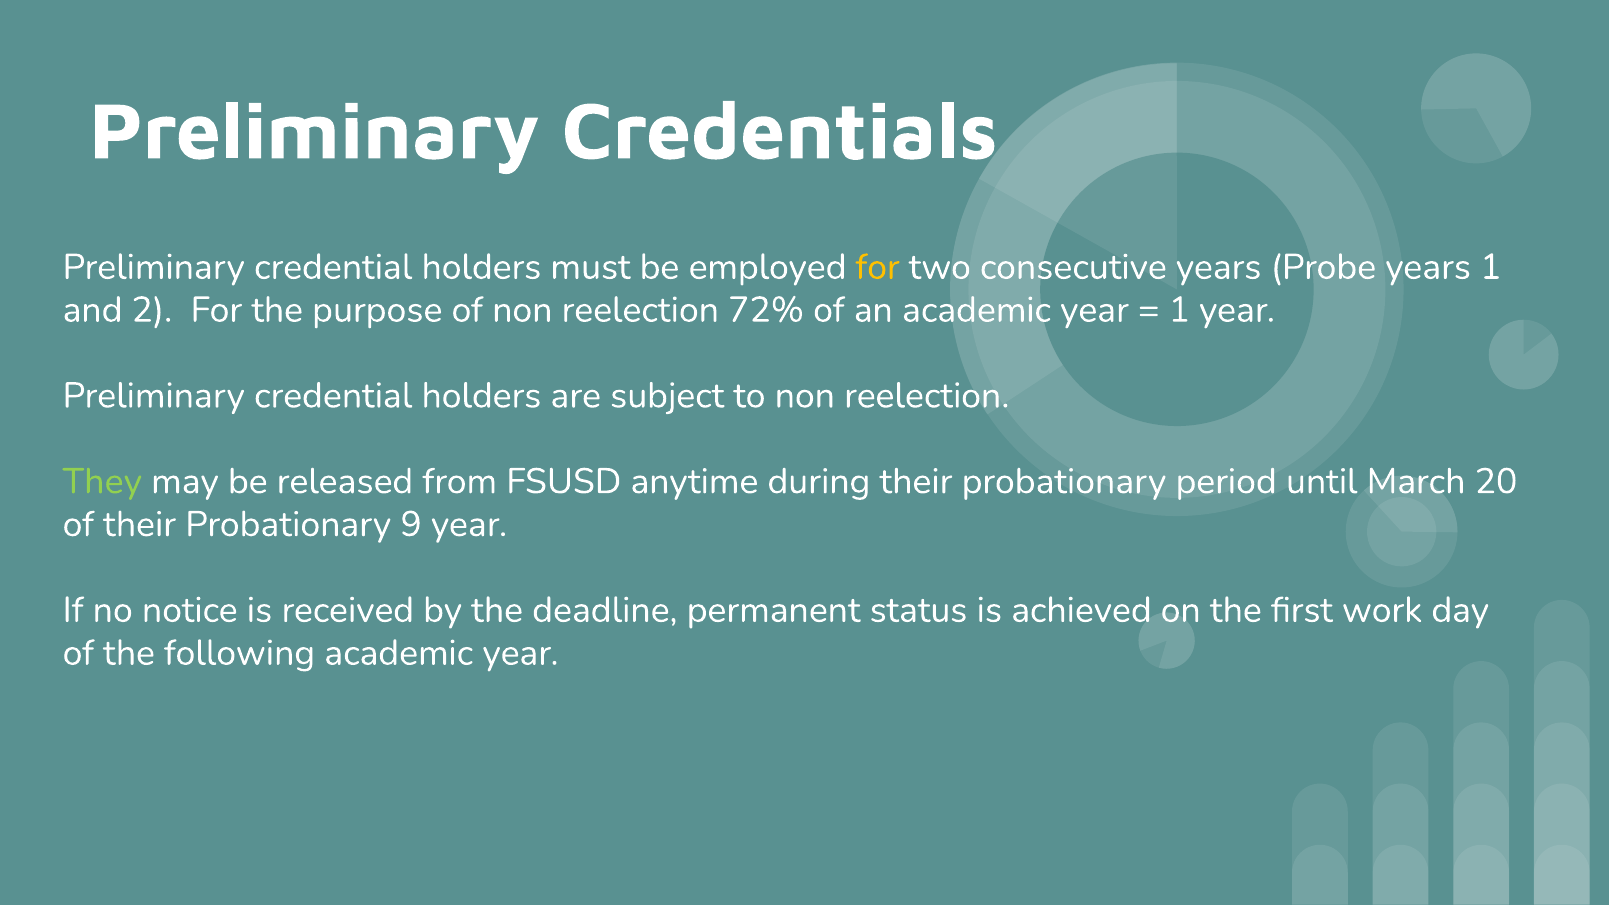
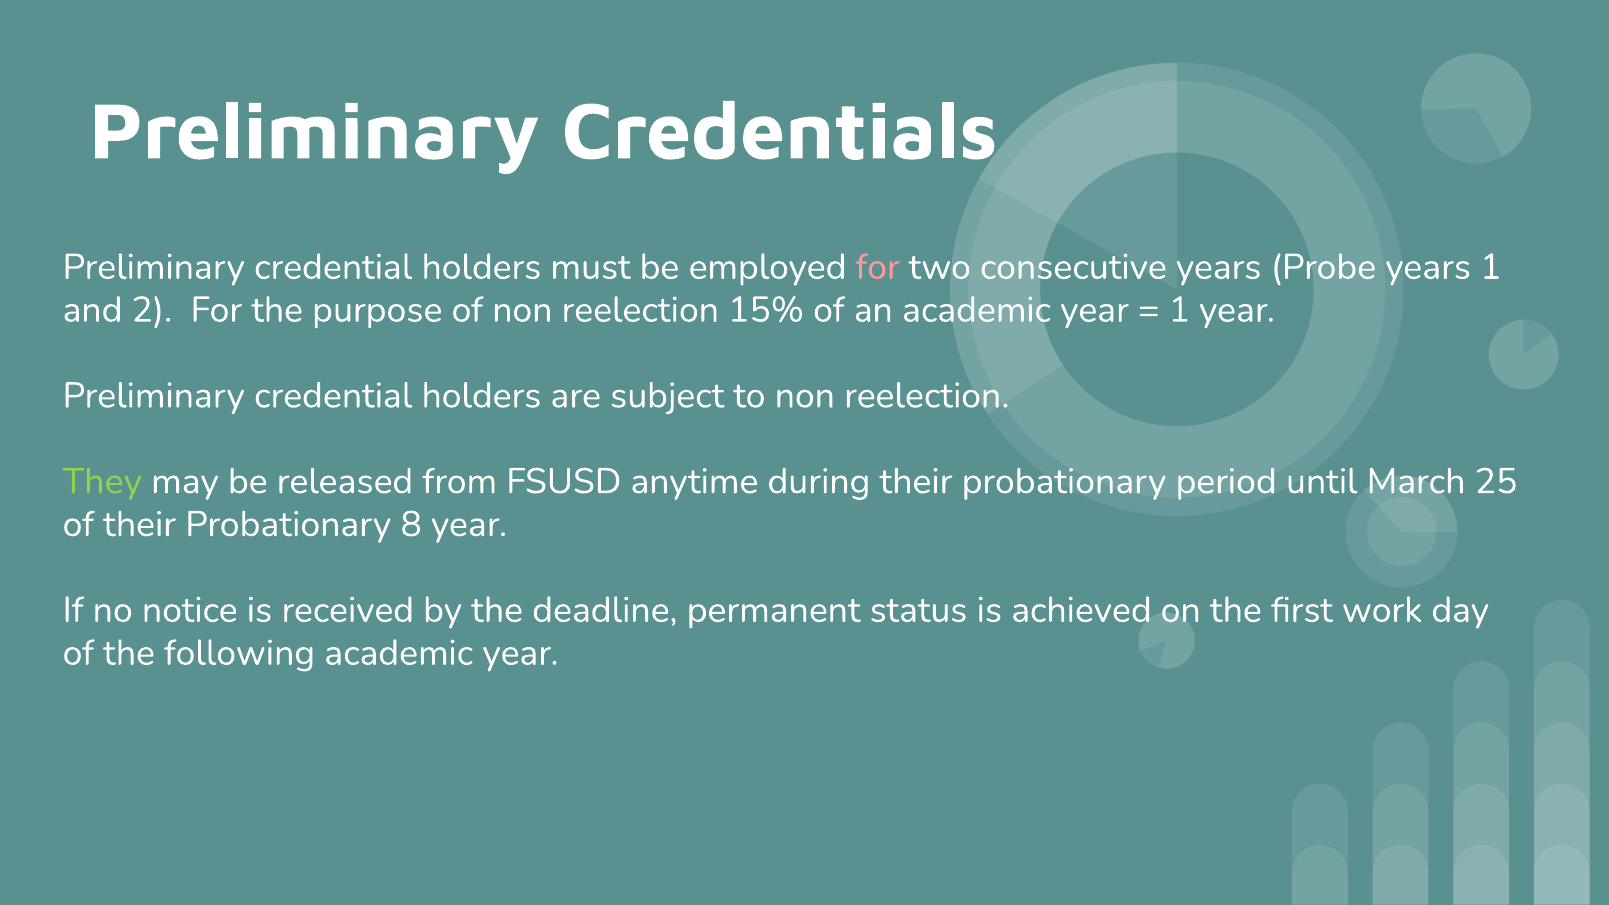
for at (878, 267) colour: yellow -> pink
72%: 72% -> 15%
20: 20 -> 25
9: 9 -> 8
